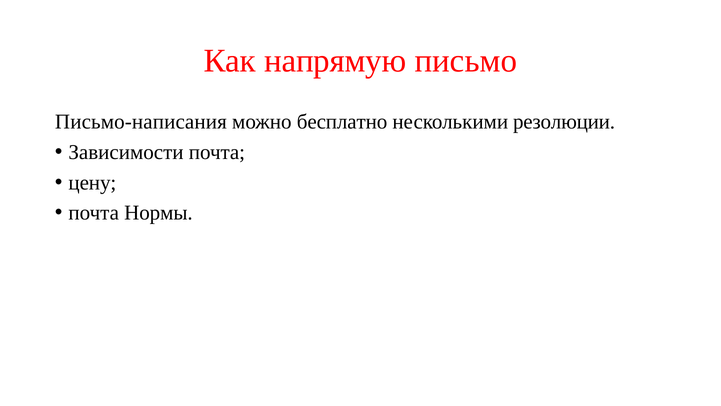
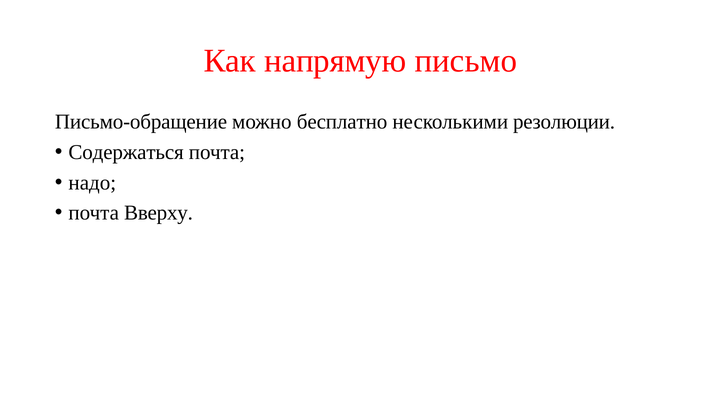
Письмо-написания: Письмо-написания -> Письмо-обращение
Зависимости: Зависимости -> Содержаться
цену: цену -> надо
Нормы: Нормы -> Вверху
